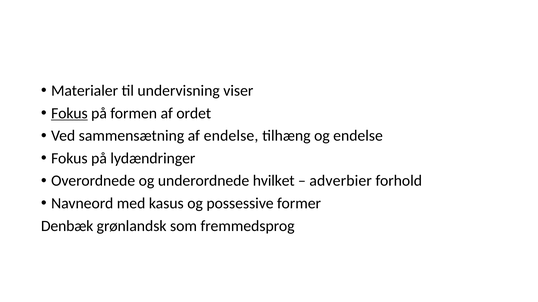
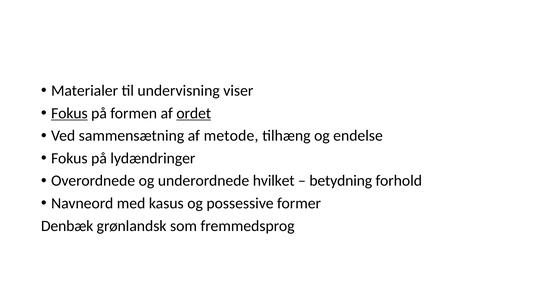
ordet underline: none -> present
af endelse: endelse -> metode
adverbier: adverbier -> betydning
